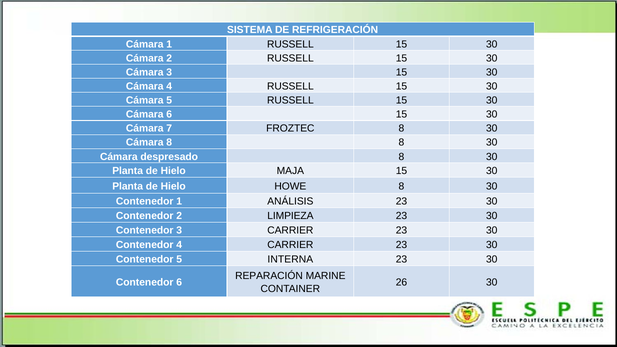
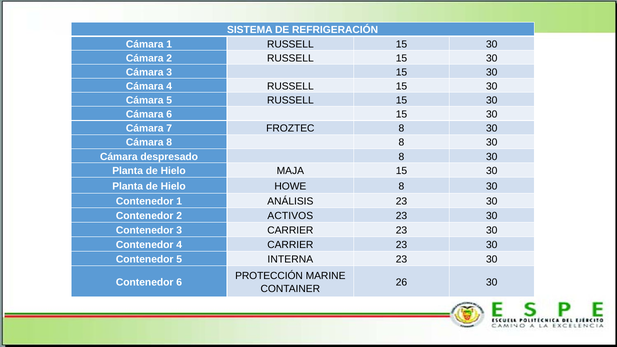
LIMPIEZA: LIMPIEZA -> ACTIVOS
REPARACIÓN: REPARACIÓN -> PROTECCIÓN
